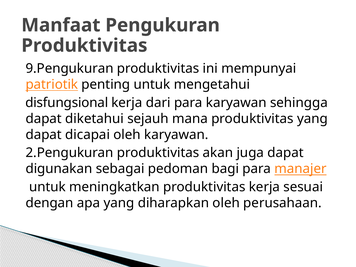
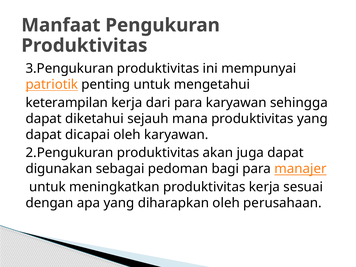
9.Pengukuran: 9.Pengukuran -> 3.Pengukuran
disfungsional: disfungsional -> keterampilan
